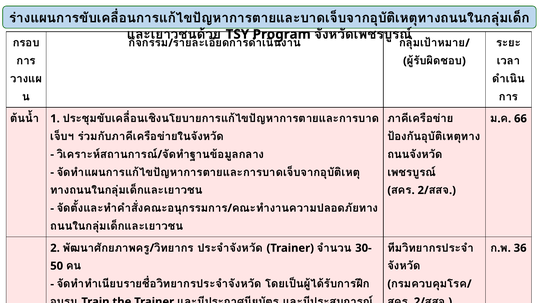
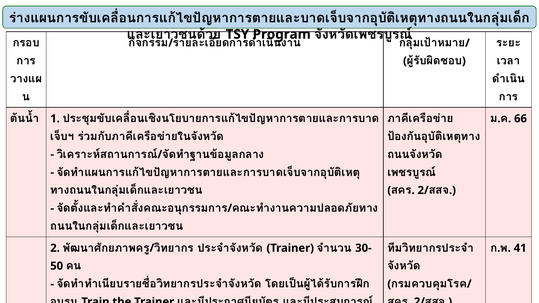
36: 36 -> 41
